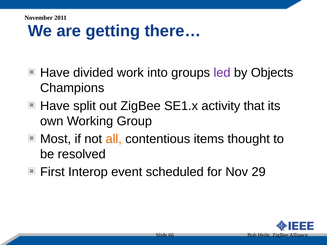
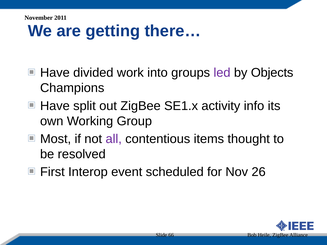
that: that -> info
all colour: orange -> purple
29: 29 -> 26
